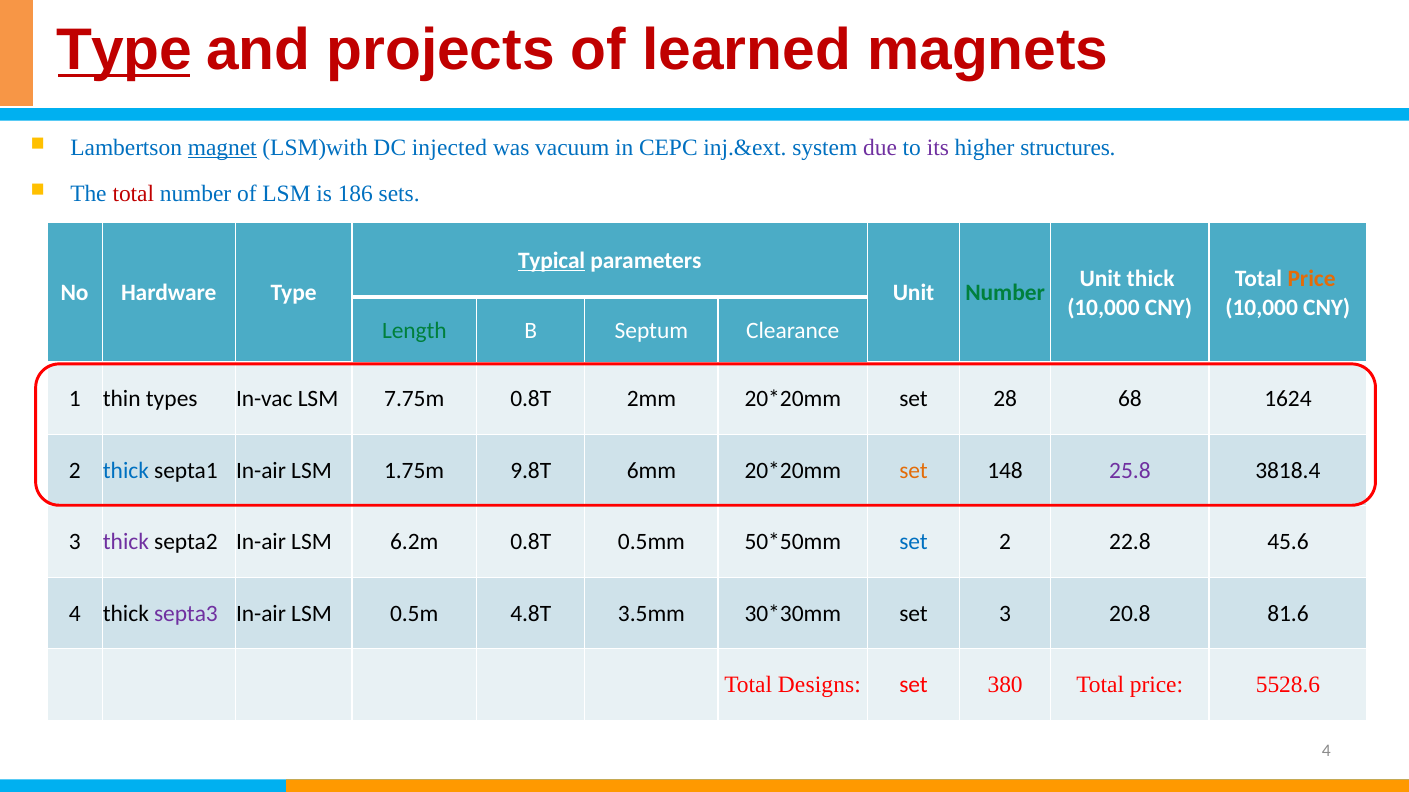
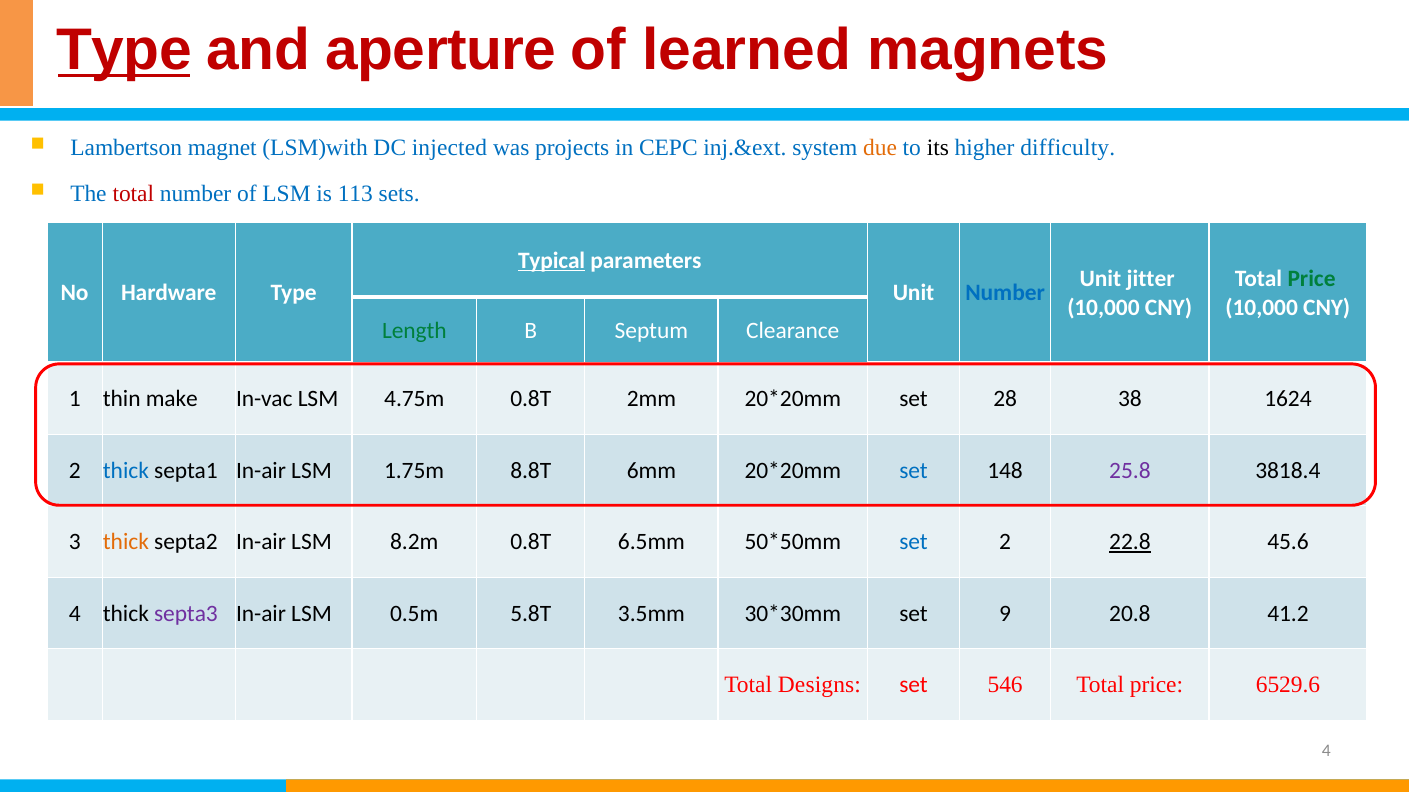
projects: projects -> aperture
magnet underline: present -> none
vacuum: vacuum -> projects
due colour: purple -> orange
its colour: purple -> black
structures: structures -> difficulty
186: 186 -> 113
Unit thick: thick -> jitter
Price at (1312, 279) colour: orange -> green
Number at (1005, 293) colour: green -> blue
types: types -> make
7.75m: 7.75m -> 4.75m
68: 68 -> 38
9.8T: 9.8T -> 8.8T
set at (914, 471) colour: orange -> blue
thick at (126, 542) colour: purple -> orange
6.2m: 6.2m -> 8.2m
0.5mm: 0.5mm -> 6.5mm
22.8 underline: none -> present
4.8T: 4.8T -> 5.8T
set 3: 3 -> 9
81.6: 81.6 -> 41.2
380: 380 -> 546
5528.6: 5528.6 -> 6529.6
